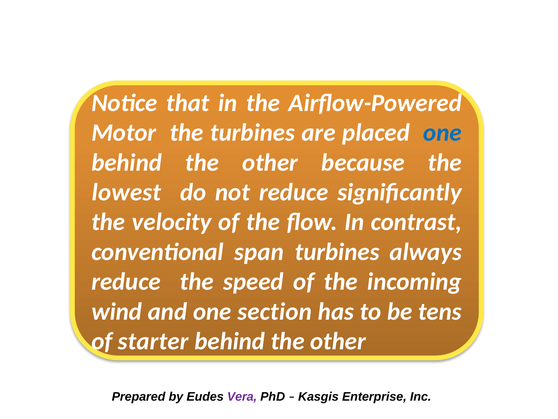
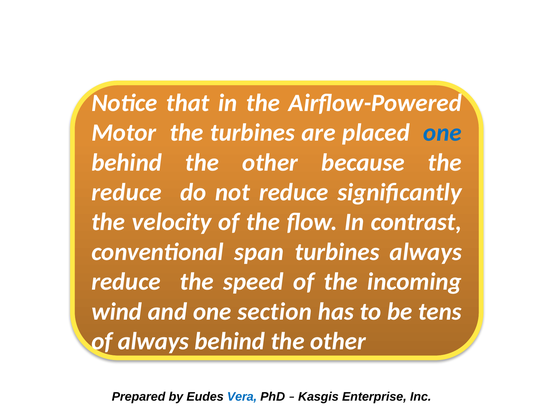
lowest at (127, 192): lowest -> reduce
of starter: starter -> always
Vera colour: purple -> blue
